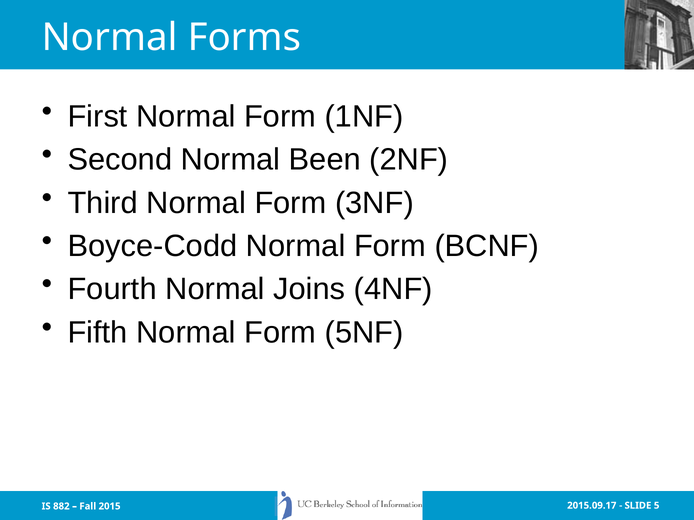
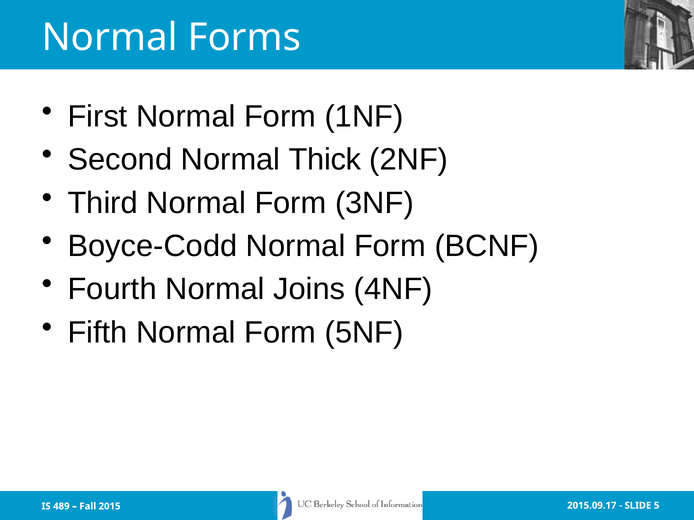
Been: Been -> Thick
882: 882 -> 489
